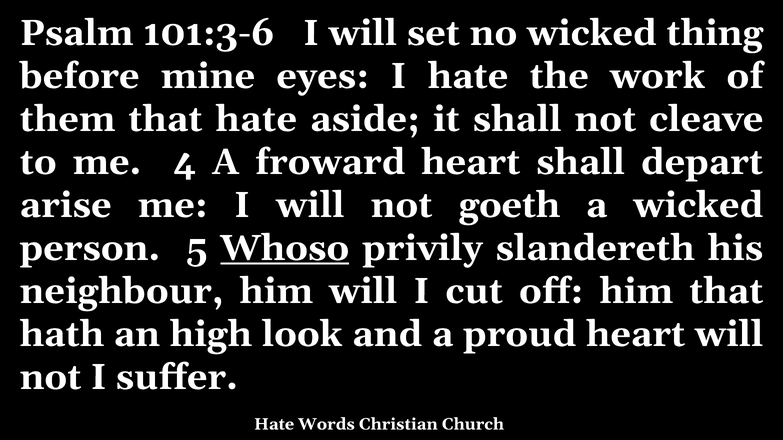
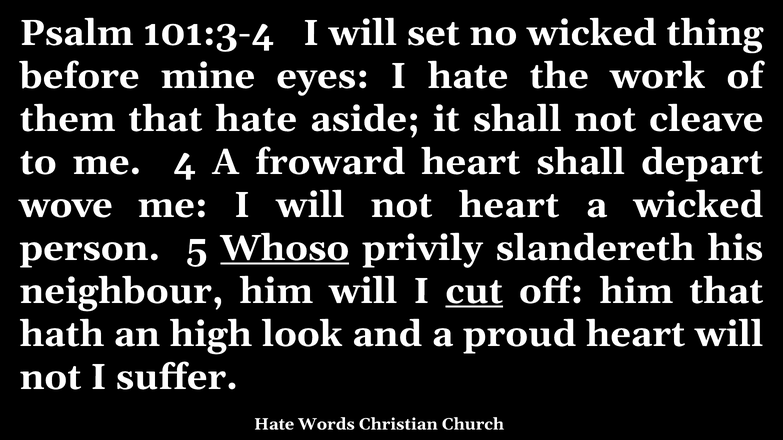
101:3-6: 101:3-6 -> 101:3-4
arise: arise -> wove
not goeth: goeth -> heart
cut underline: none -> present
